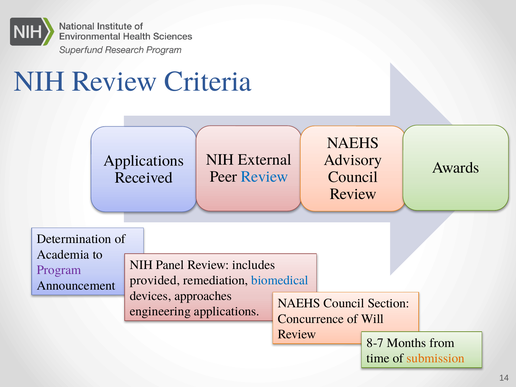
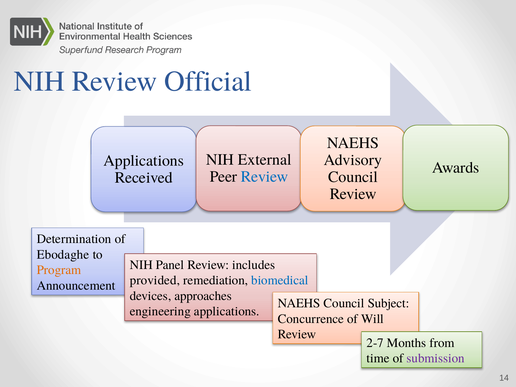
Criteria: Criteria -> Official
Academia: Academia -> Ebodaghe
Program colour: purple -> orange
Section: Section -> Subject
8-7: 8-7 -> 2-7
submission colour: orange -> purple
